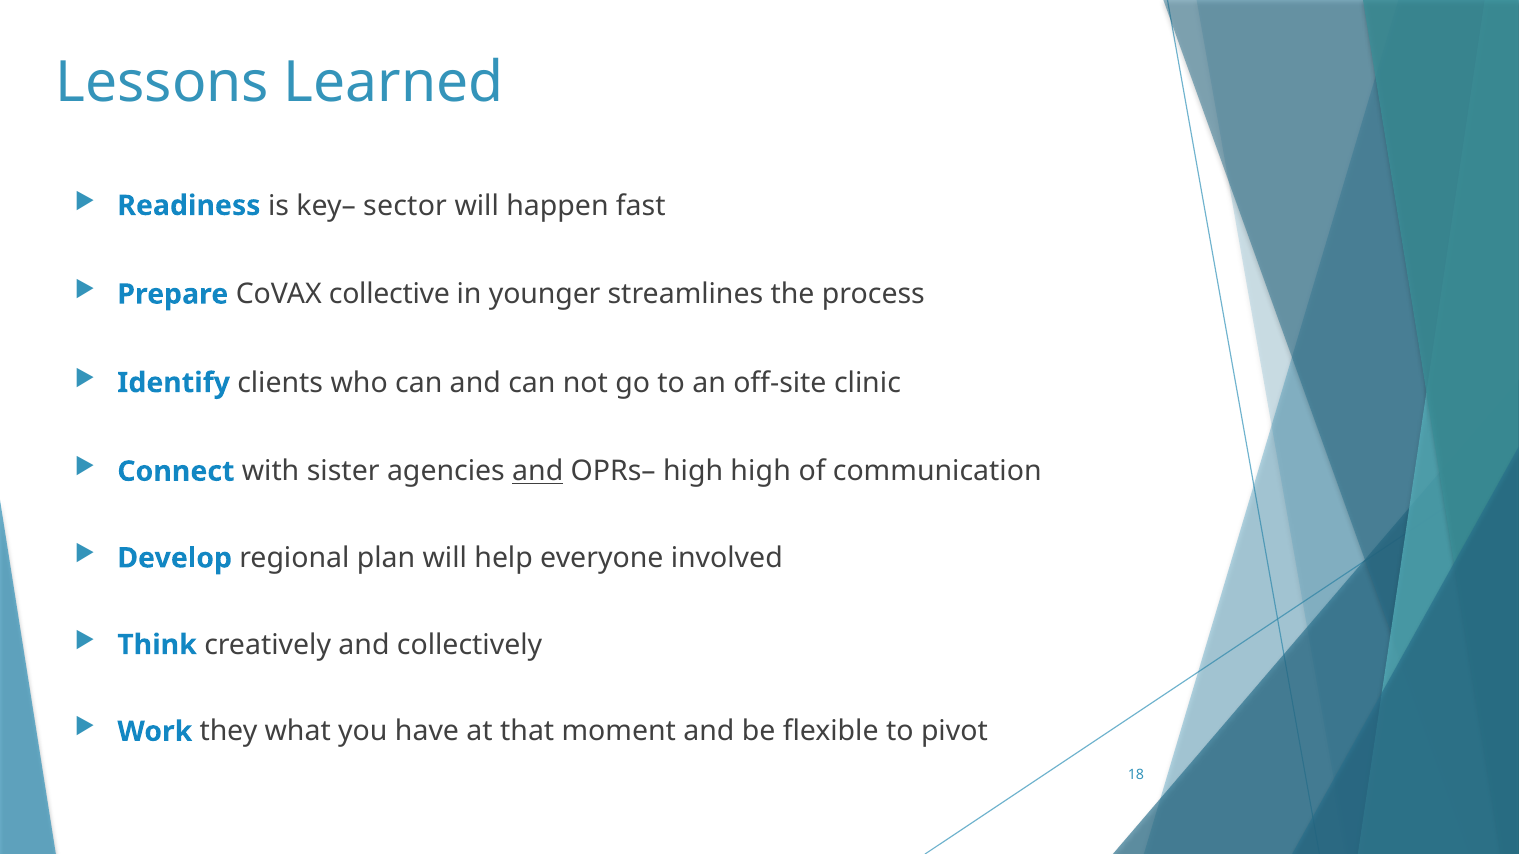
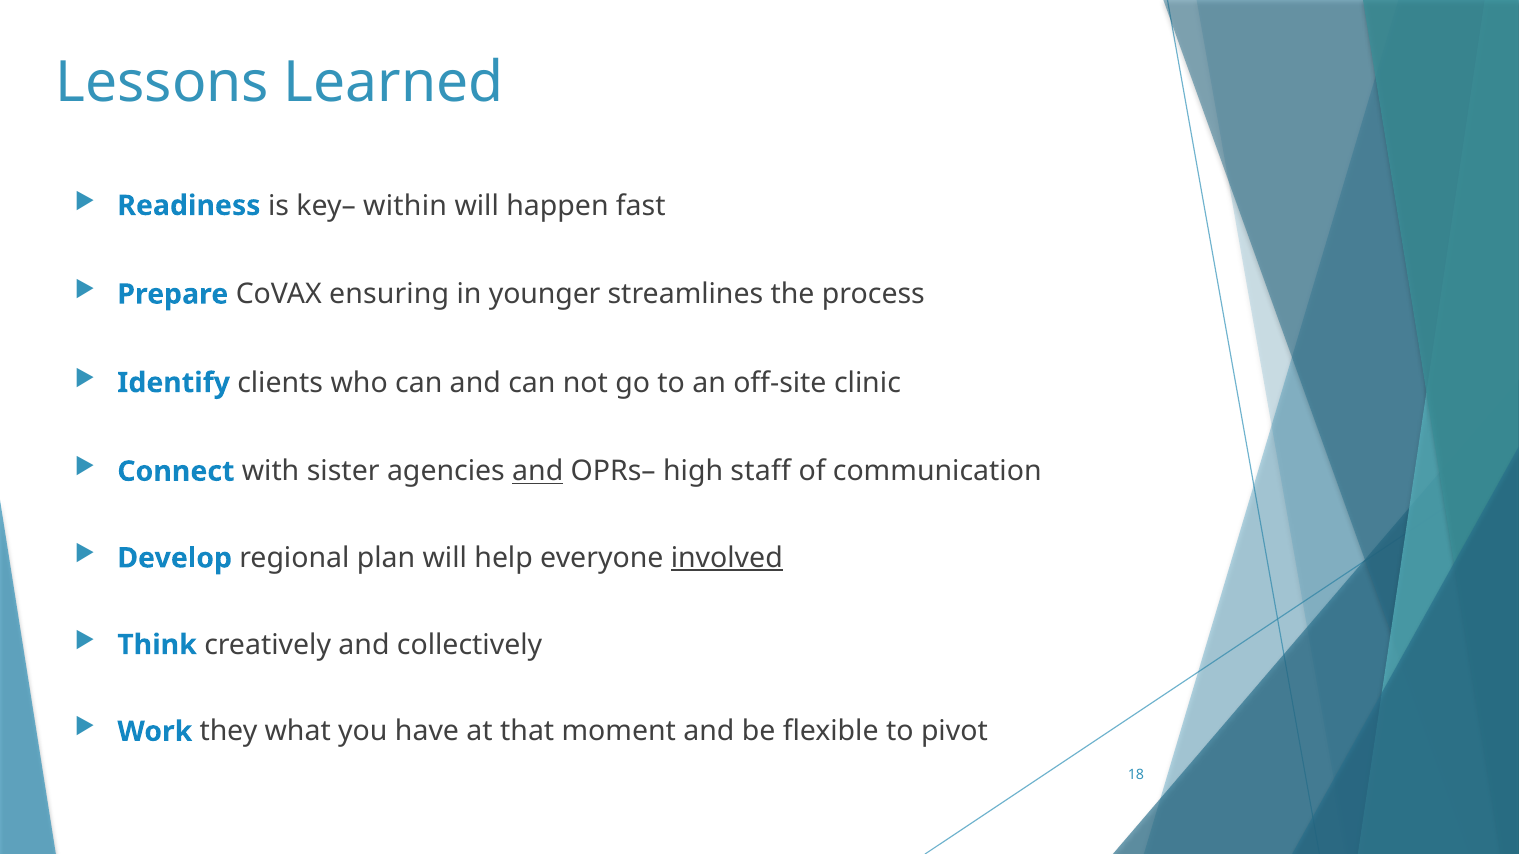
sector: sector -> within
collective: collective -> ensuring
high high: high -> staff
involved underline: none -> present
